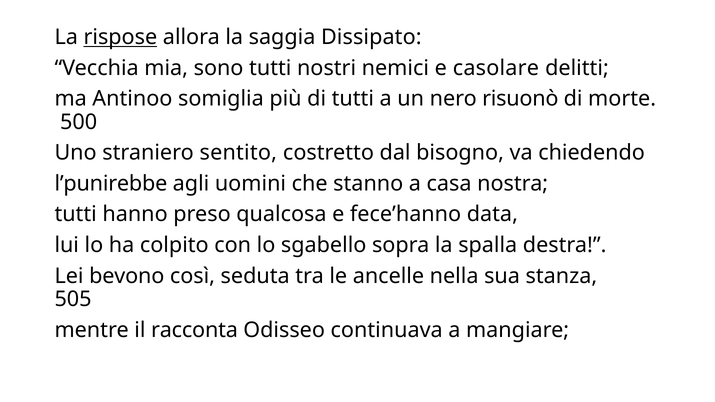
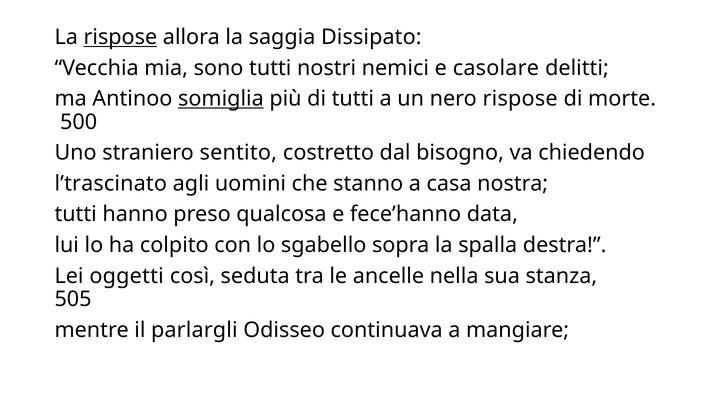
somiglia underline: none -> present
nero risuonò: risuonò -> rispose
l’punirebbe: l’punirebbe -> l’trascinato
bevono: bevono -> oggetti
racconta: racconta -> parlargli
